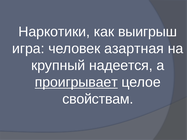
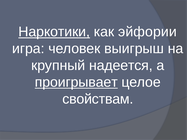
Наркотики underline: none -> present
выигрыш: выигрыш -> эйфории
азартная: азартная -> выигрыш
